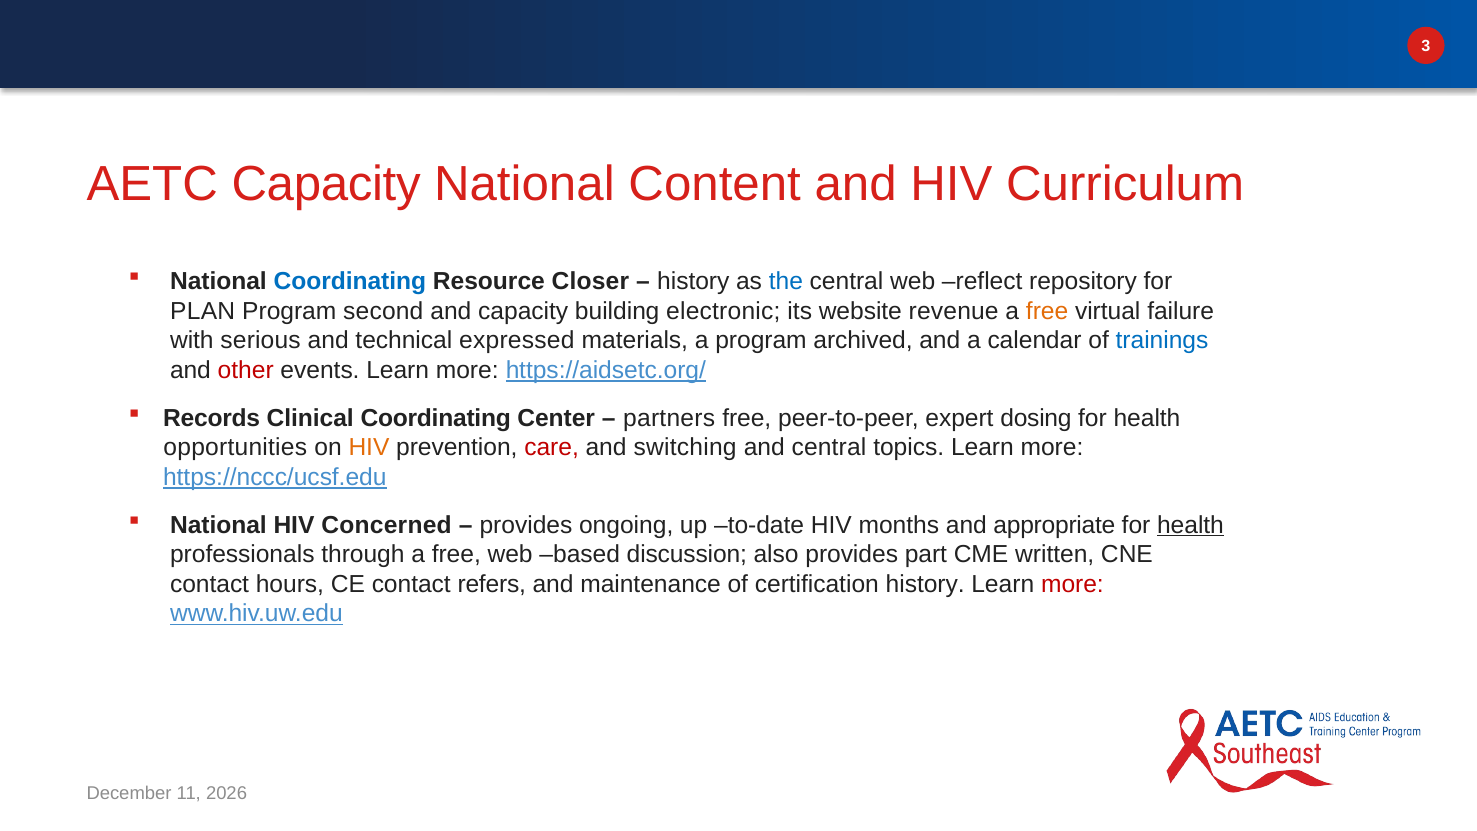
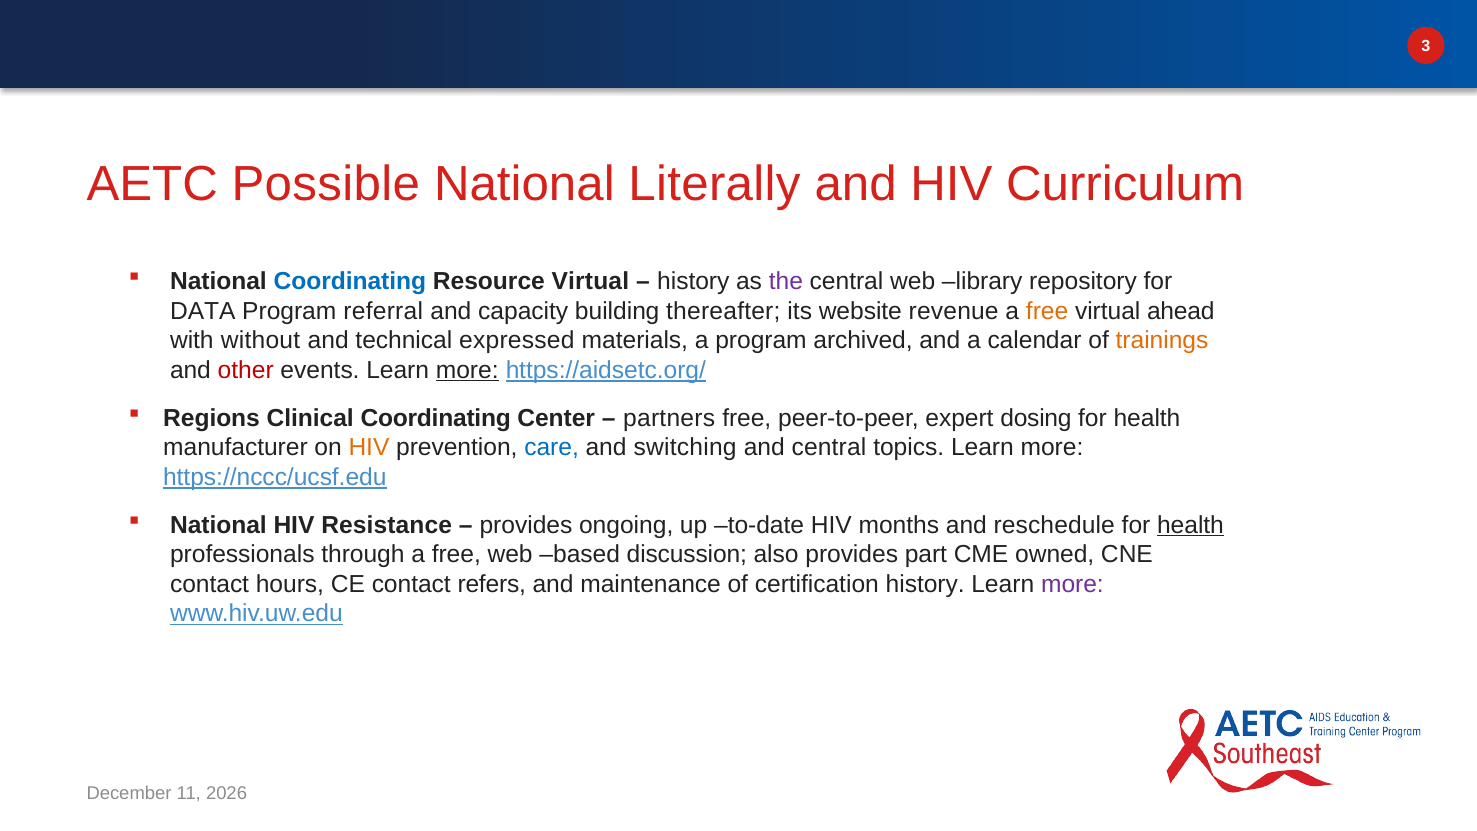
AETC Capacity: Capacity -> Possible
Content: Content -> Literally
Resource Closer: Closer -> Virtual
the colour: blue -> purple
reflect: reflect -> library
PLAN: PLAN -> DATA
second: second -> referral
electronic: electronic -> thereafter
failure: failure -> ahead
serious: serious -> without
trainings colour: blue -> orange
more at (467, 370) underline: none -> present
Records: Records -> Regions
opportunities: opportunities -> manufacturer
care colour: red -> blue
Concerned: Concerned -> Resistance
appropriate: appropriate -> reschedule
written: written -> owned
more at (1072, 584) colour: red -> purple
